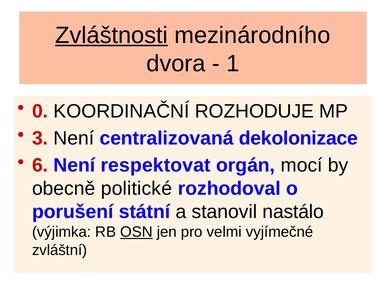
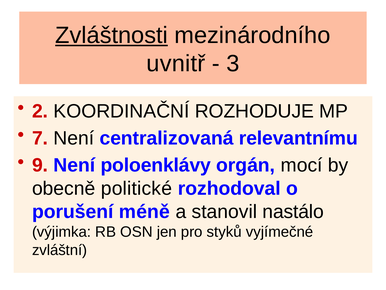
dvora: dvora -> uvnitř
1: 1 -> 3
0: 0 -> 2
3: 3 -> 7
dekolonizace: dekolonizace -> relevantnímu
6: 6 -> 9
respektovat: respektovat -> poloenklávy
státní: státní -> méně
OSN underline: present -> none
velmi: velmi -> styků
